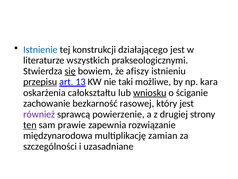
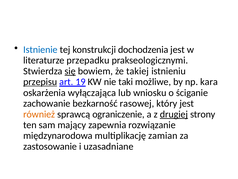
działającego: działającego -> dochodzenia
wszystkich: wszystkich -> przepadku
afiszy: afiszy -> takiej
13: 13 -> 19
całokształtu: całokształtu -> wyłączająca
wniosku underline: present -> none
również colour: purple -> orange
powierzenie: powierzenie -> ograniczenie
drugiej underline: none -> present
ten underline: present -> none
prawie: prawie -> mający
szczególności: szczególności -> zastosowanie
